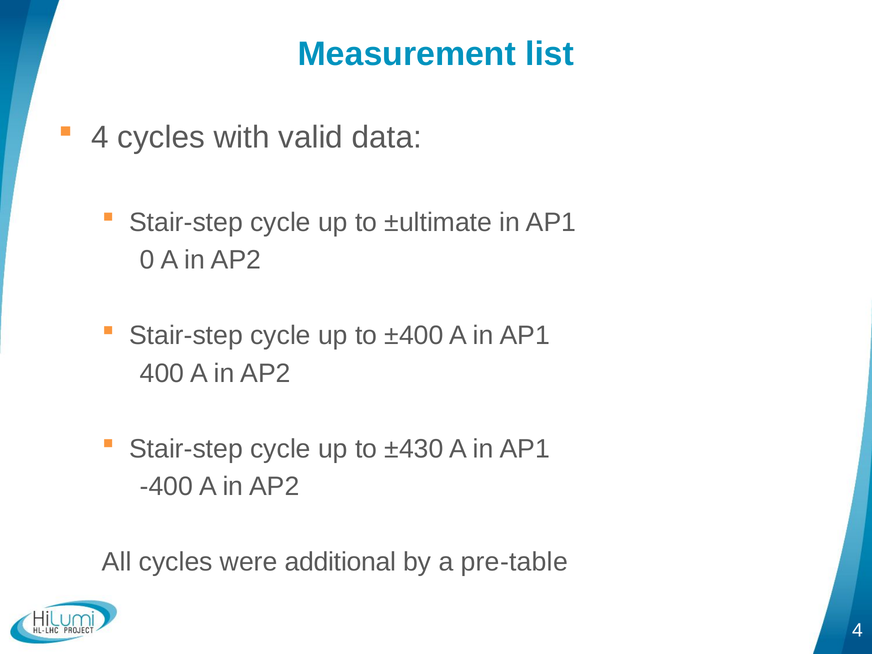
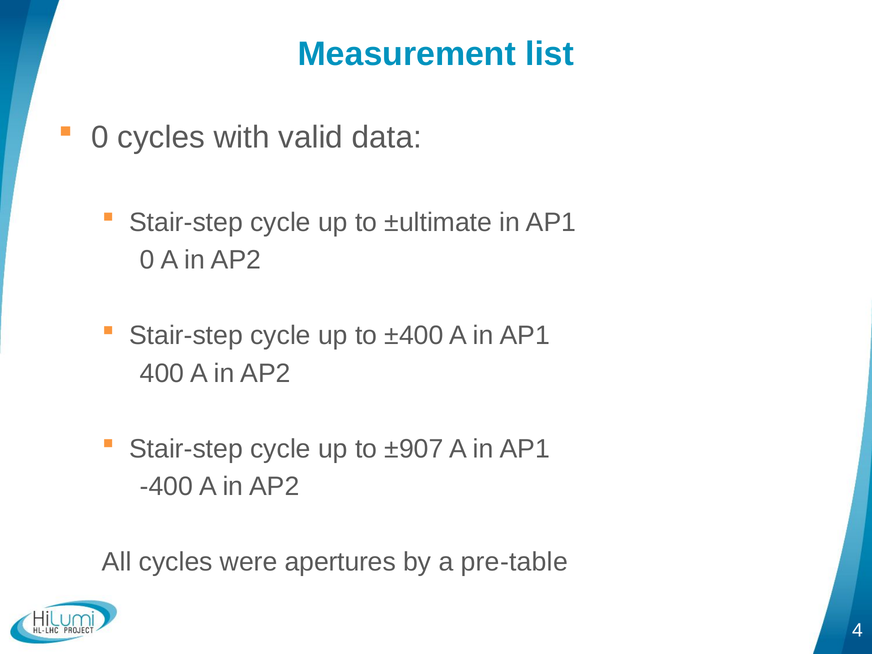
4 at (100, 137): 4 -> 0
±430: ±430 -> ±907
additional: additional -> apertures
